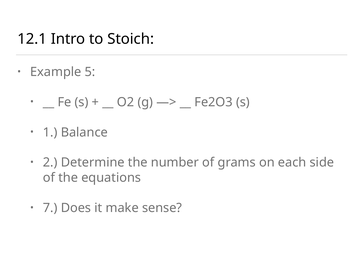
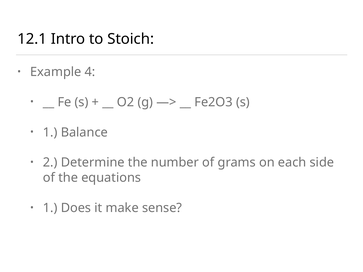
5: 5 -> 4
7 at (50, 208): 7 -> 1
